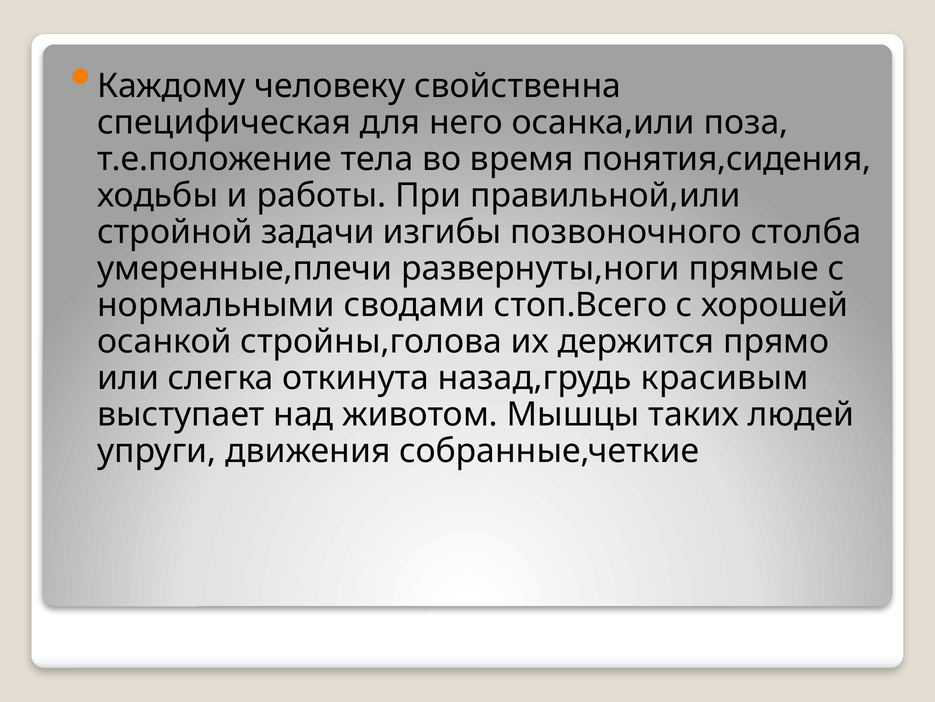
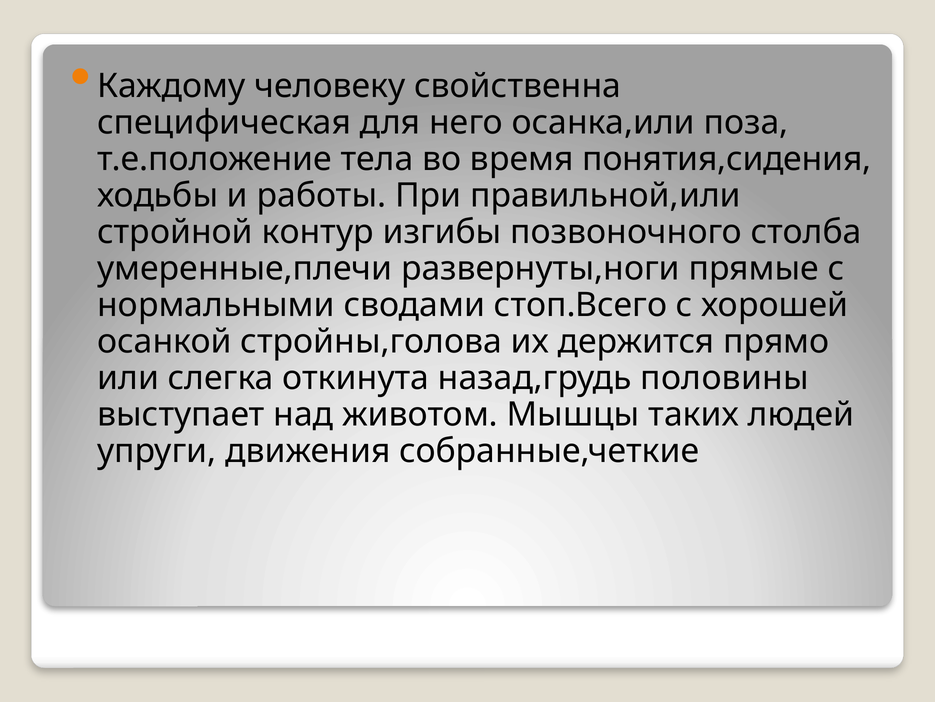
задачи: задачи -> контур
красивым: красивым -> половины
